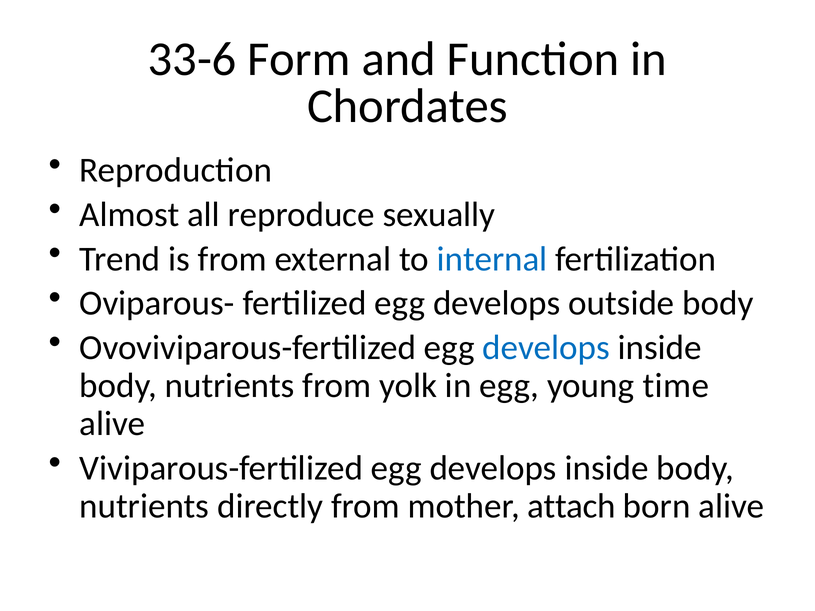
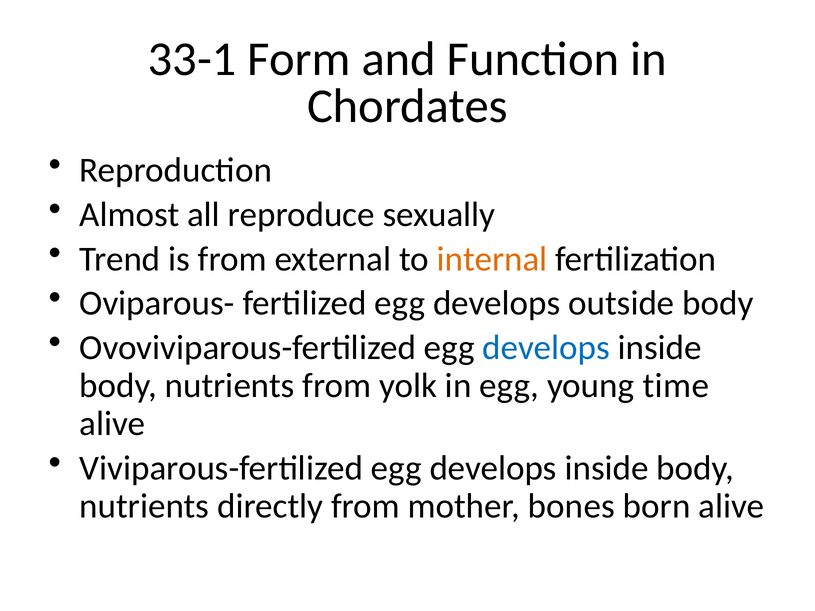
33-6: 33-6 -> 33-1
internal colour: blue -> orange
attach: attach -> bones
